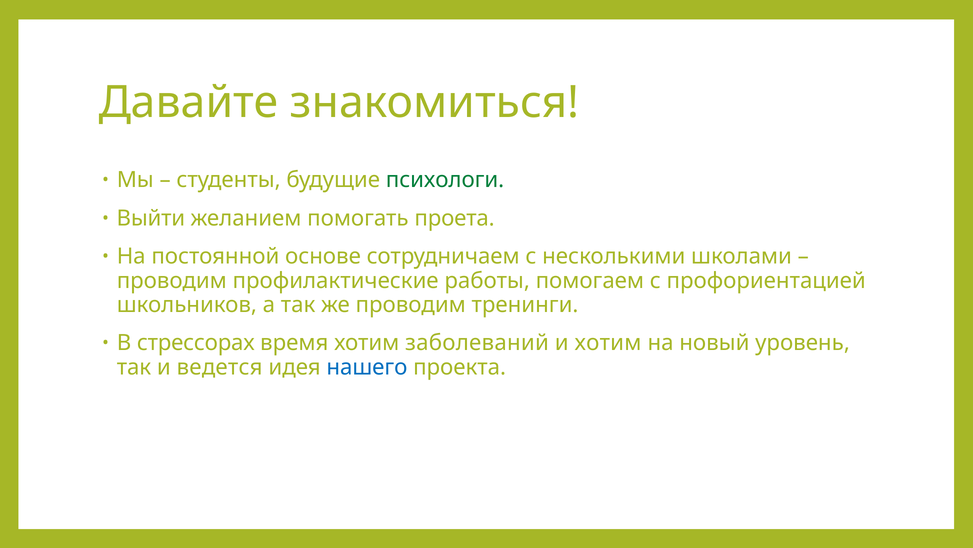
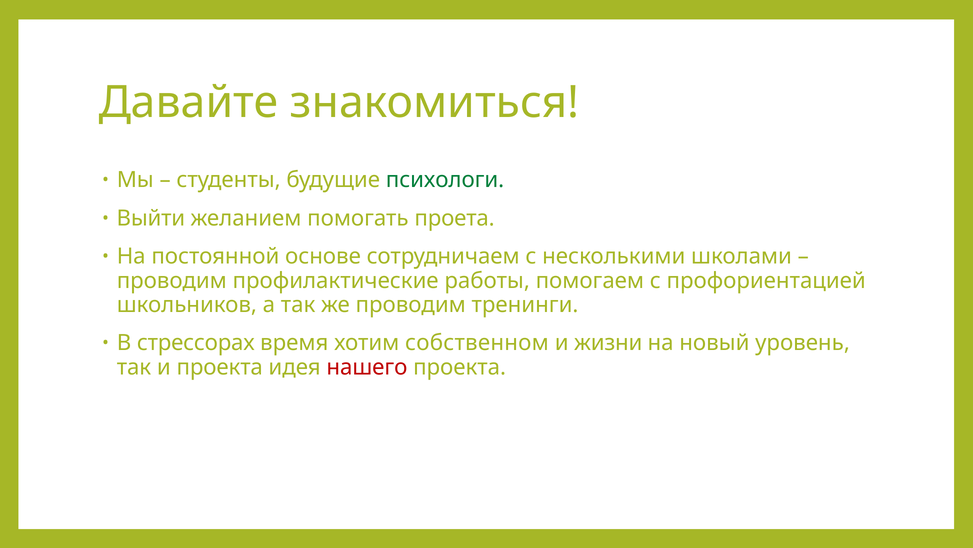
заболеваний: заболеваний -> собственном
и хотим: хотим -> жизни
и ведется: ведется -> проекта
нашего colour: blue -> red
